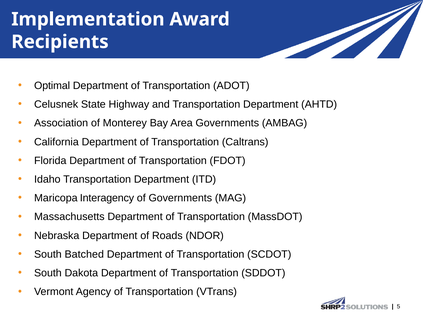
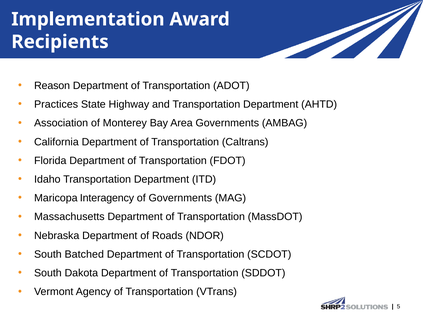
Optimal: Optimal -> Reason
Celusnek: Celusnek -> Practices
